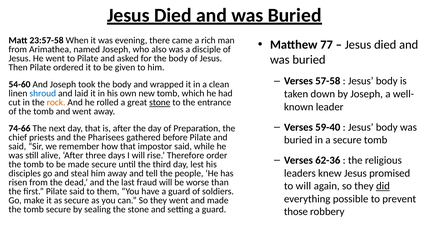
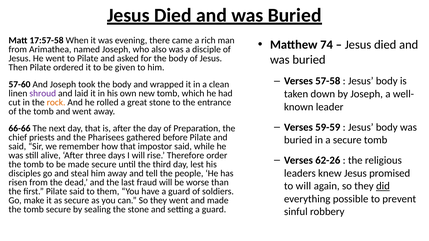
23:57-58: 23:57-58 -> 17:57-58
77: 77 -> 74
54-60: 54-60 -> 57-60
shroud colour: blue -> purple
stone at (160, 103) underline: present -> none
59-40: 59-40 -> 59-59
74-66: 74-66 -> 66-66
62-36: 62-36 -> 62-26
those: those -> sinful
